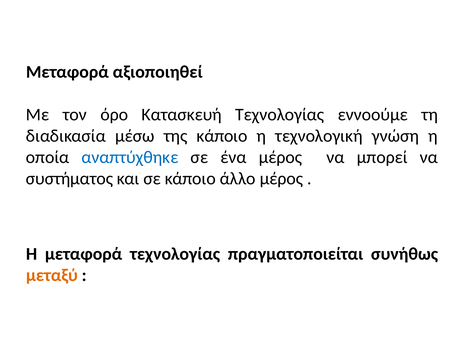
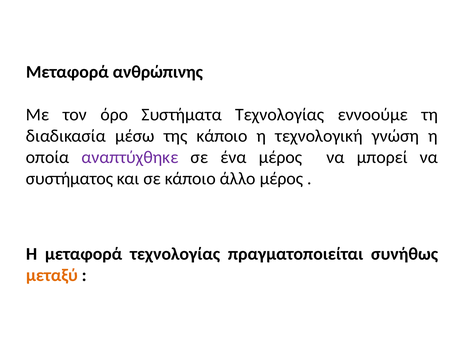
αξιοποιηθεί: αξιοποιηθεί -> ανθρώπινης
Κατασκευή: Κατασκευή -> Συστήματα
αναπτύχθηκε colour: blue -> purple
